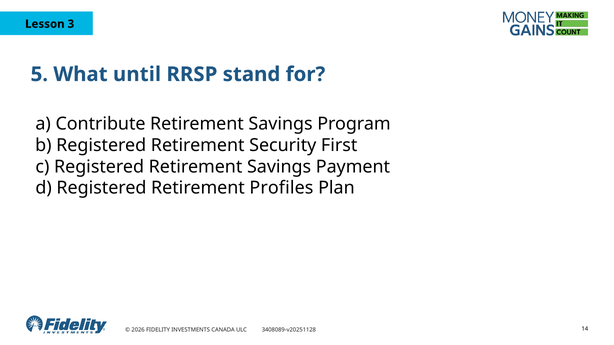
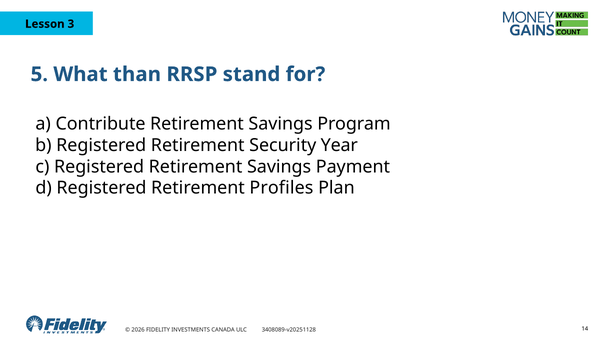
until: until -> than
First: First -> Year
